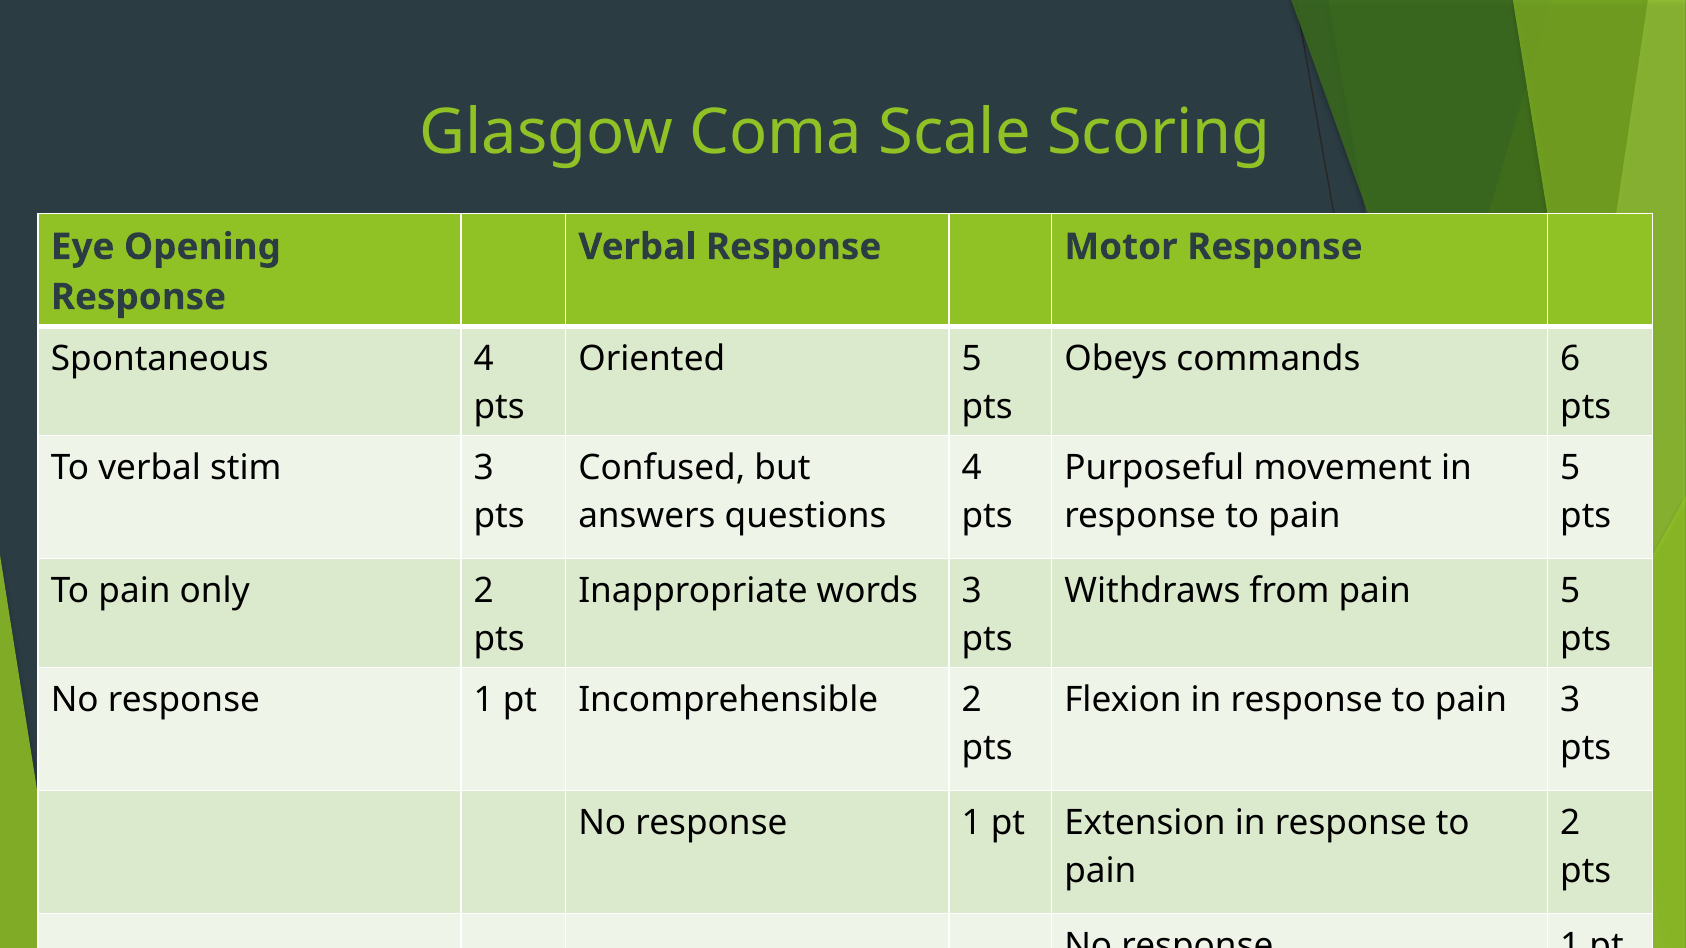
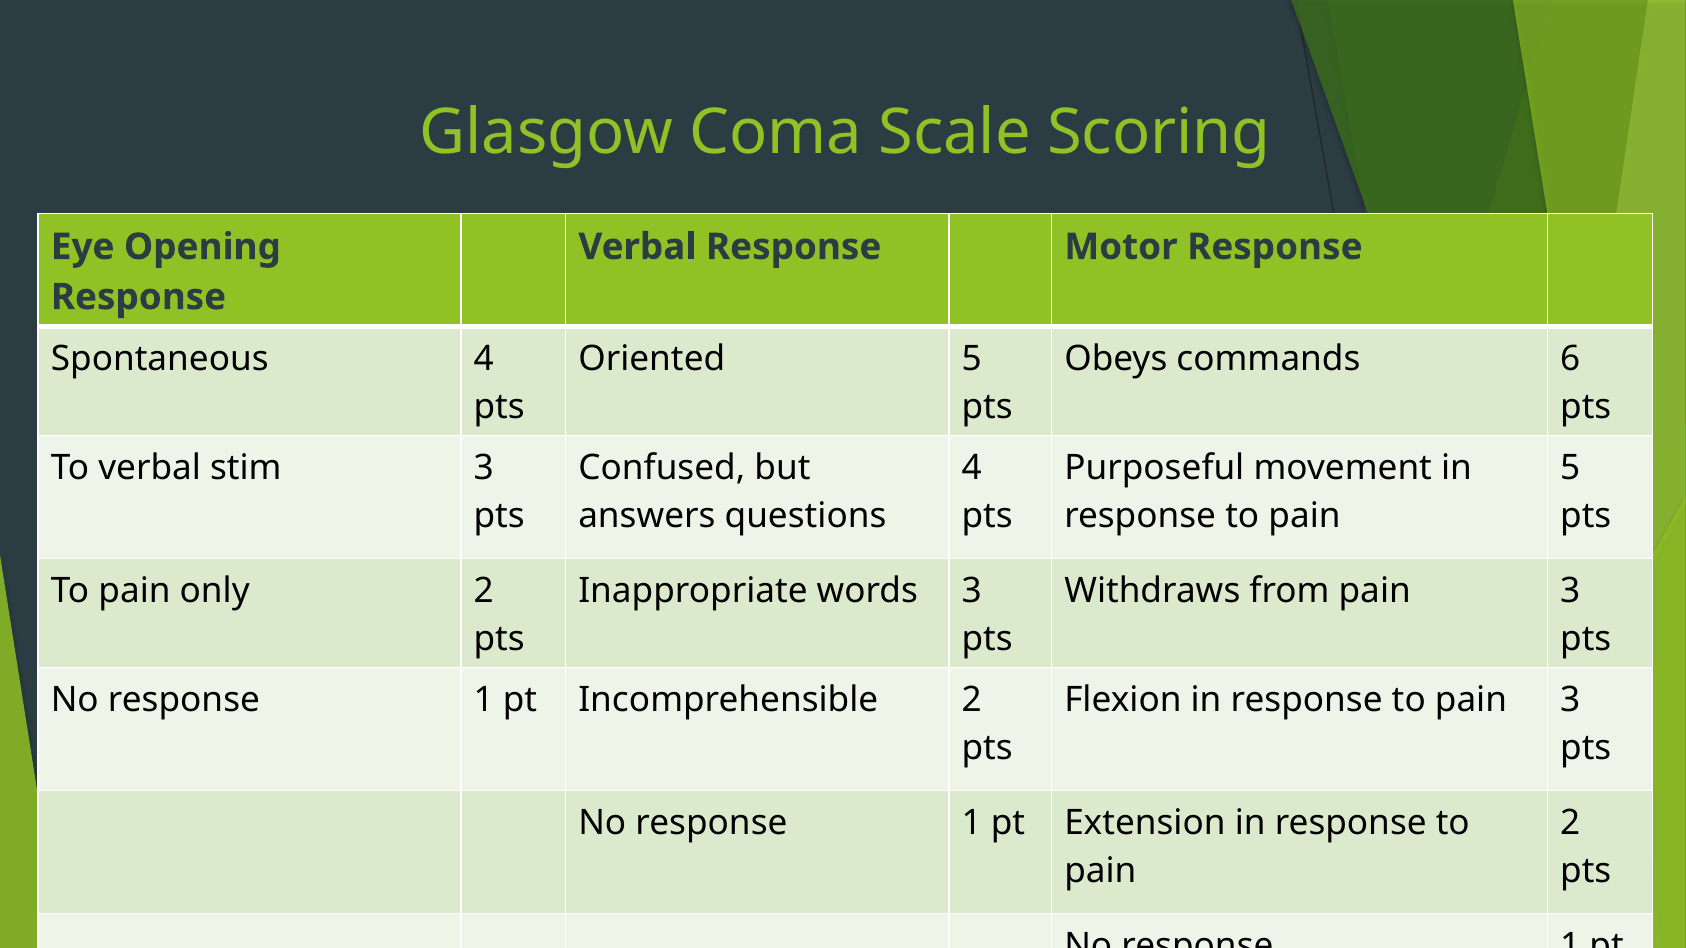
from pain 5: 5 -> 3
